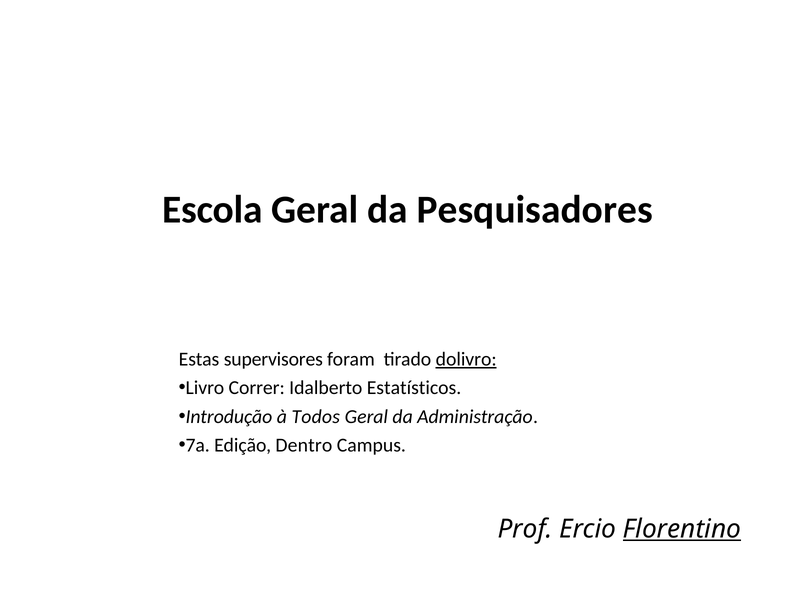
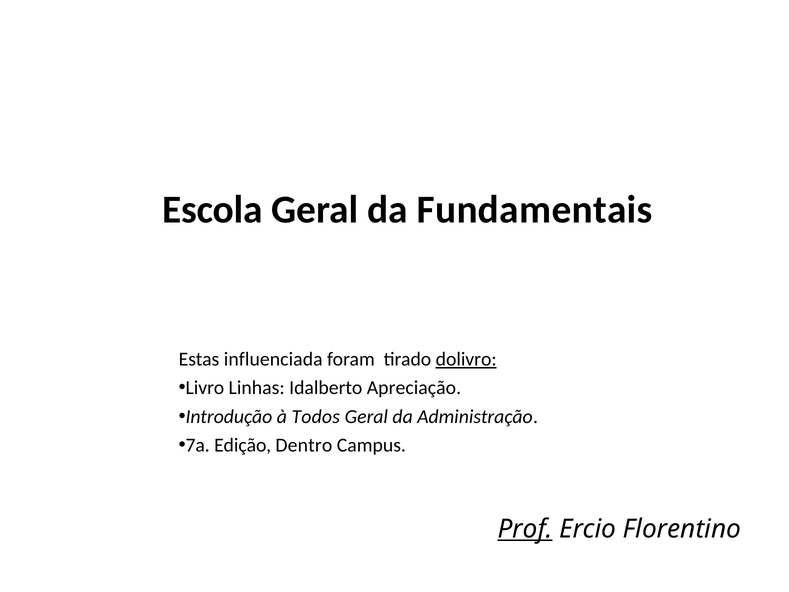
Pesquisadores: Pesquisadores -> Fundamentais
supervisores: supervisores -> influenciada
Correr: Correr -> Linhas
Estatísticos: Estatísticos -> Apreciação
Prof underline: none -> present
Florentino underline: present -> none
